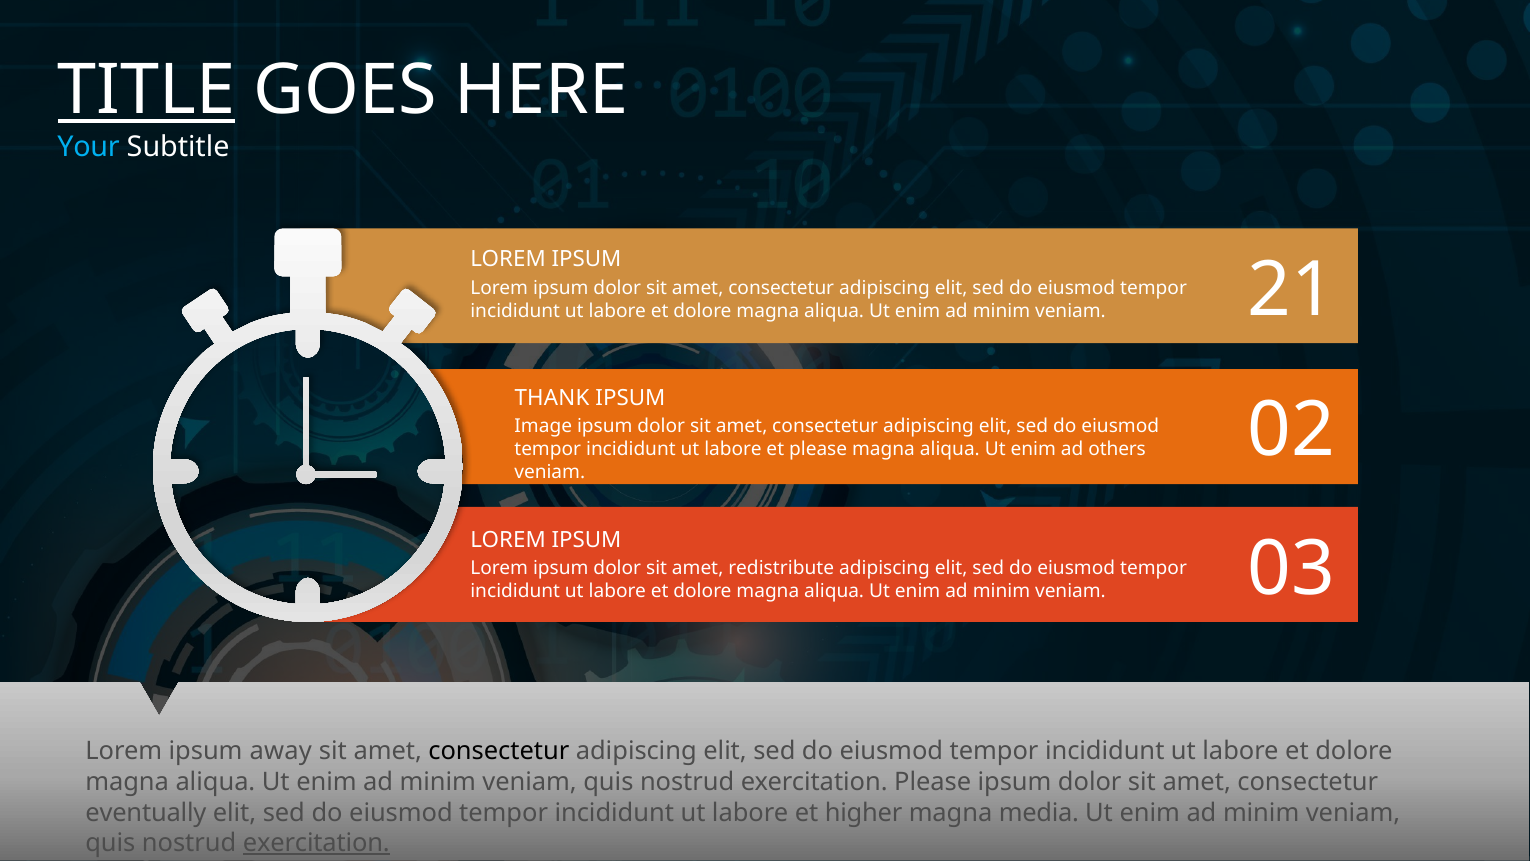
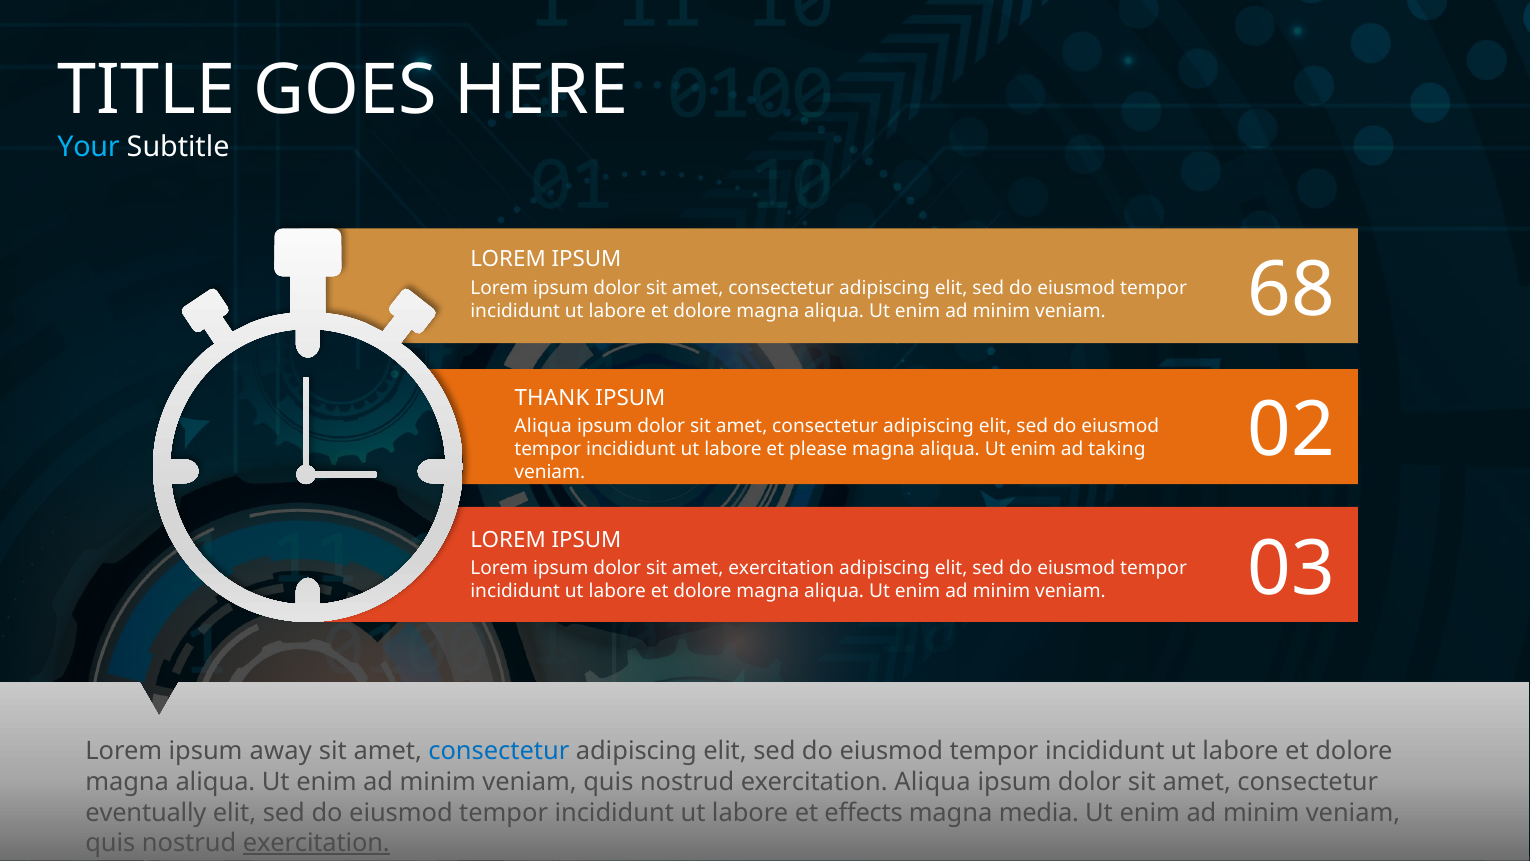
TITLE underline: present -> none
21: 21 -> 68
Image at (543, 426): Image -> Aliqua
others: others -> taking
amet redistribute: redistribute -> exercitation
consectetur at (499, 751) colour: black -> blue
exercitation Please: Please -> Aliqua
higher: higher -> effects
